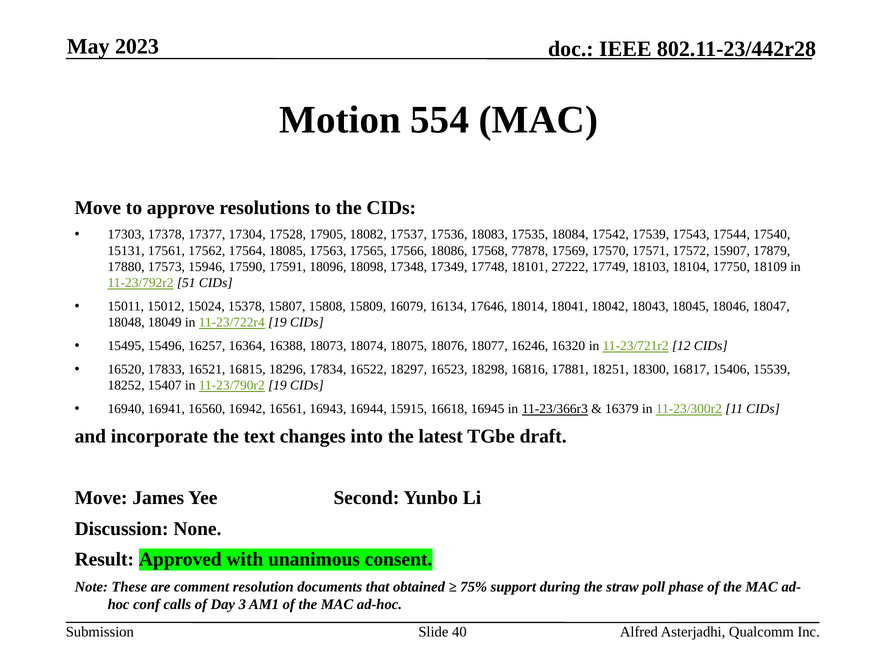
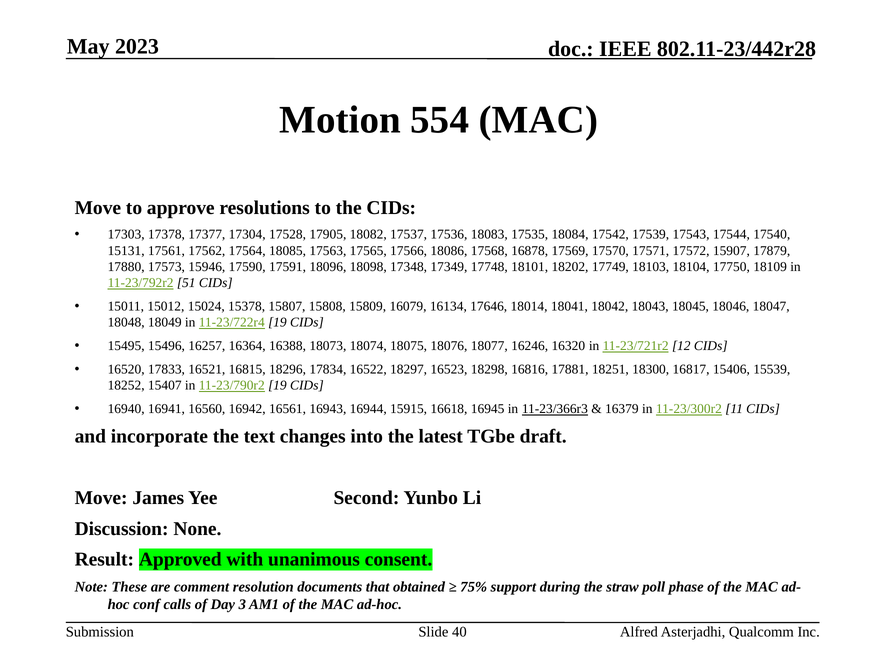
77878: 77878 -> 16878
27222: 27222 -> 18202
